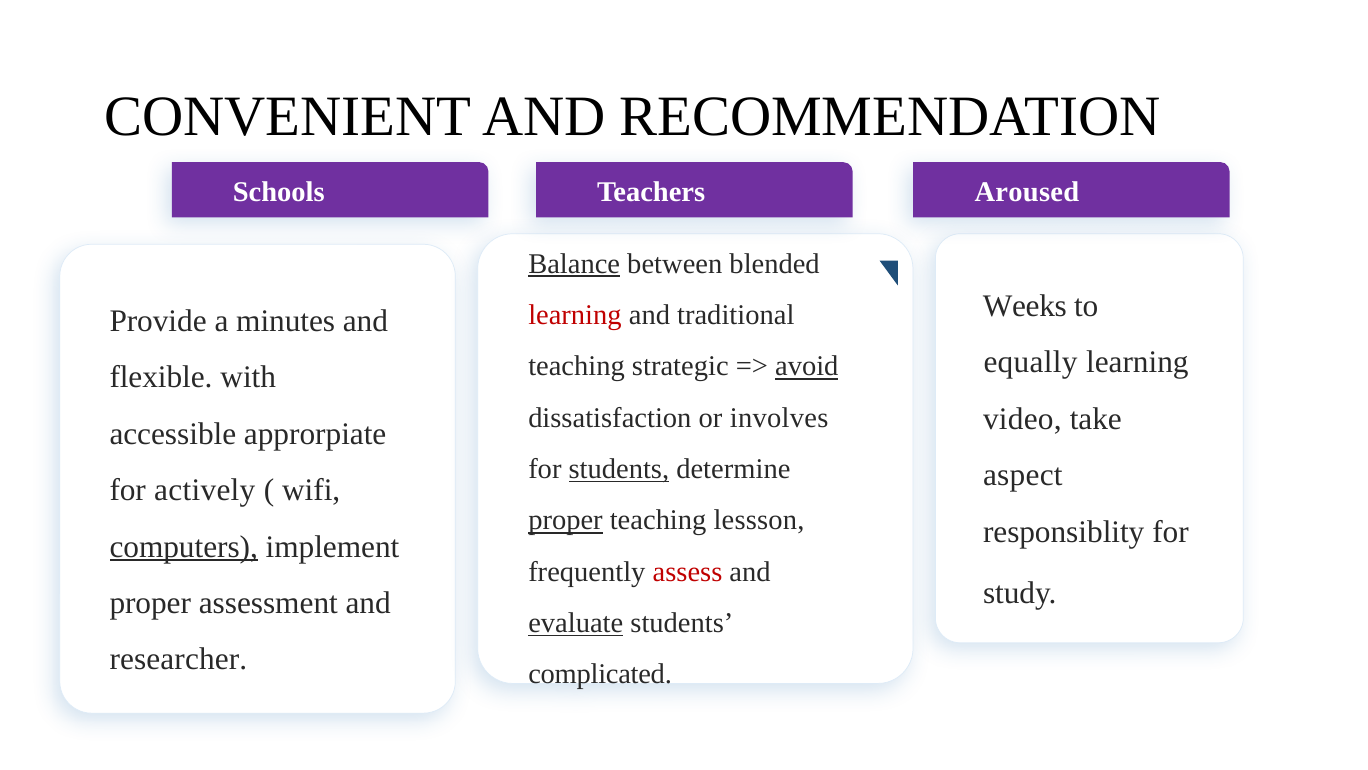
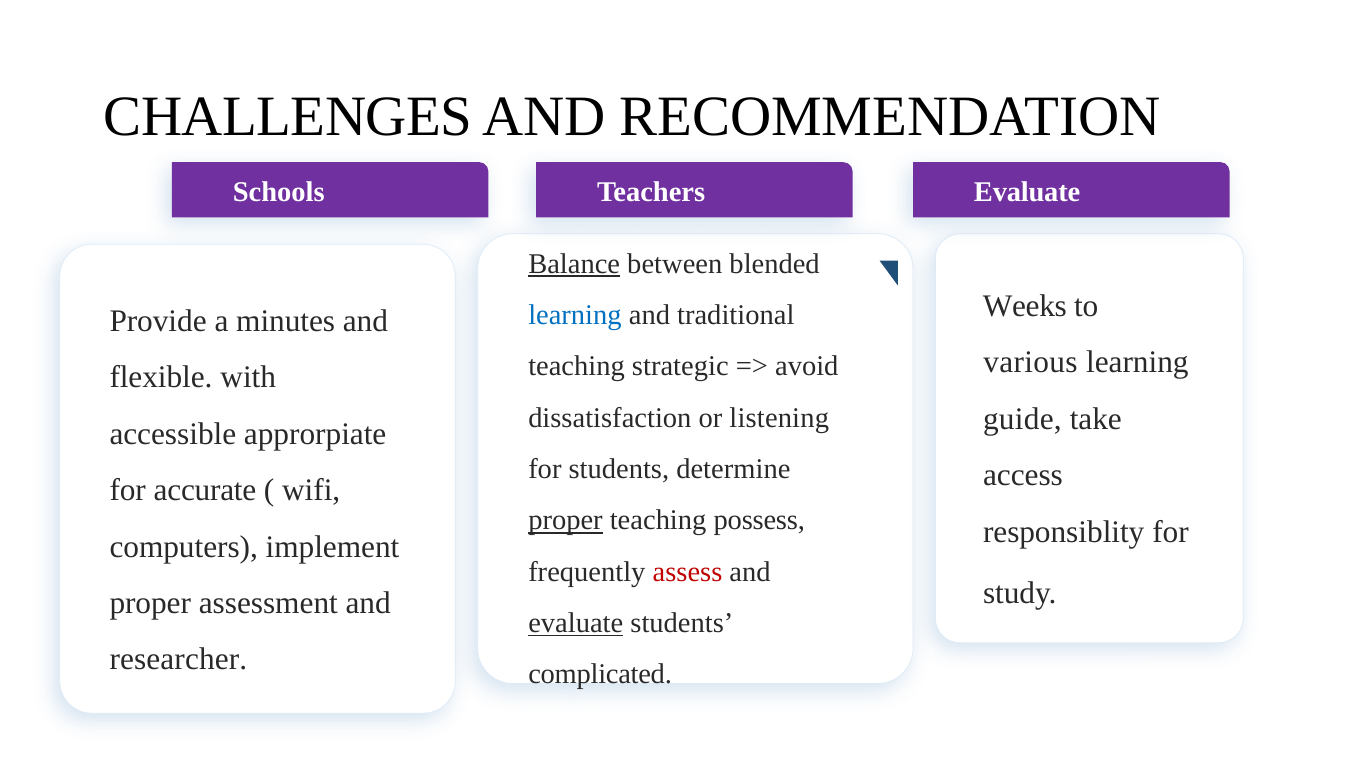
CONVENIENT: CONVENIENT -> CHALLENGES
Aroused at (1027, 192): Aroused -> Evaluate
learning at (575, 315) colour: red -> blue
equally: equally -> various
avoid underline: present -> none
involves: involves -> listening
video: video -> guide
students at (619, 469) underline: present -> none
aspect: aspect -> access
actively: actively -> accurate
lessson: lessson -> possess
computers underline: present -> none
